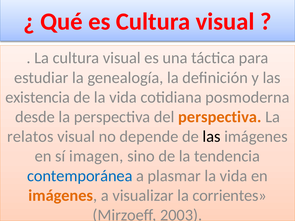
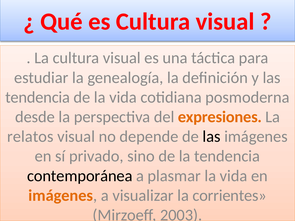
existencia at (38, 97): existencia -> tendencia
del perspectiva: perspectiva -> expresiones
imagen: imagen -> privado
contemporánea colour: blue -> black
